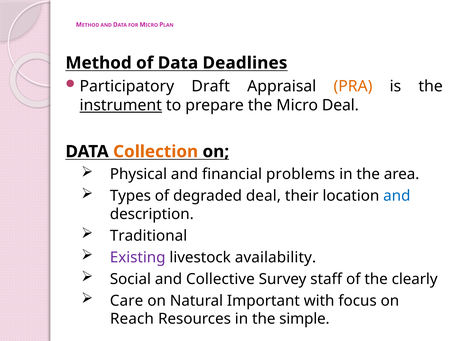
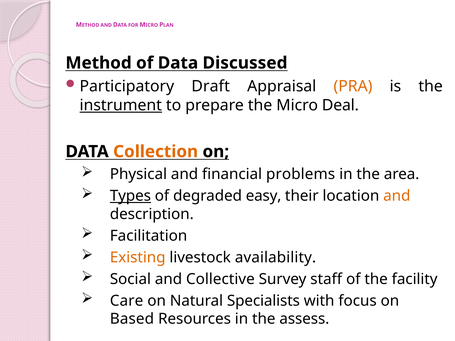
Deadlines: Deadlines -> Discussed
Types underline: none -> present
degraded deal: deal -> easy
and at (397, 196) colour: blue -> orange
Traditional: Traditional -> Facilitation
Existing colour: purple -> orange
clearly: clearly -> facility
Important: Important -> Specialists
Reach: Reach -> Based
simple: simple -> assess
